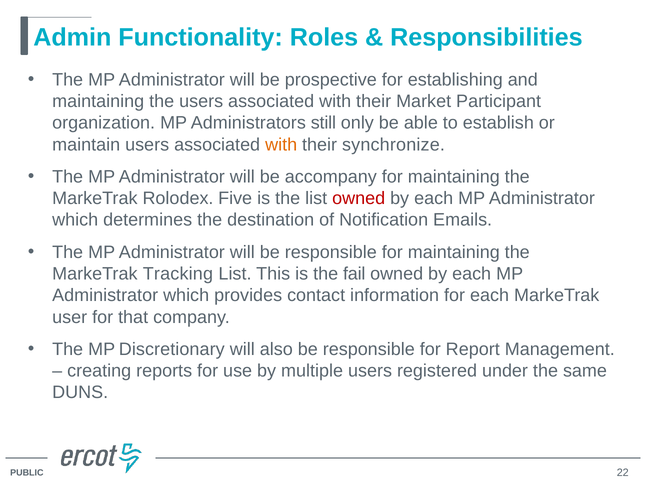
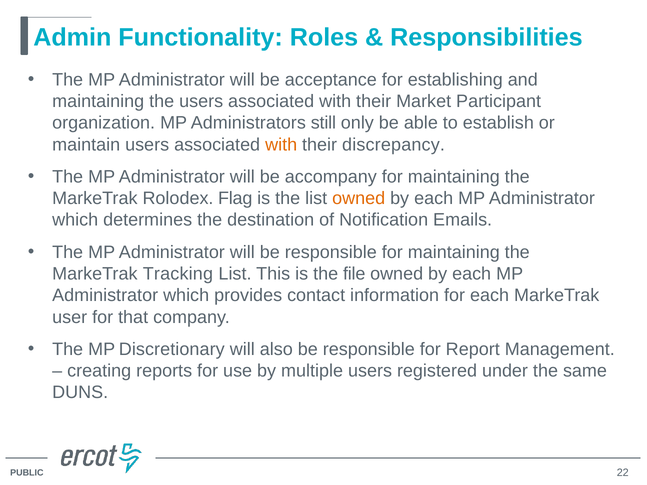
prospective: prospective -> acceptance
synchronize: synchronize -> discrepancy
Five: Five -> Flag
owned at (359, 199) colour: red -> orange
fail: fail -> file
